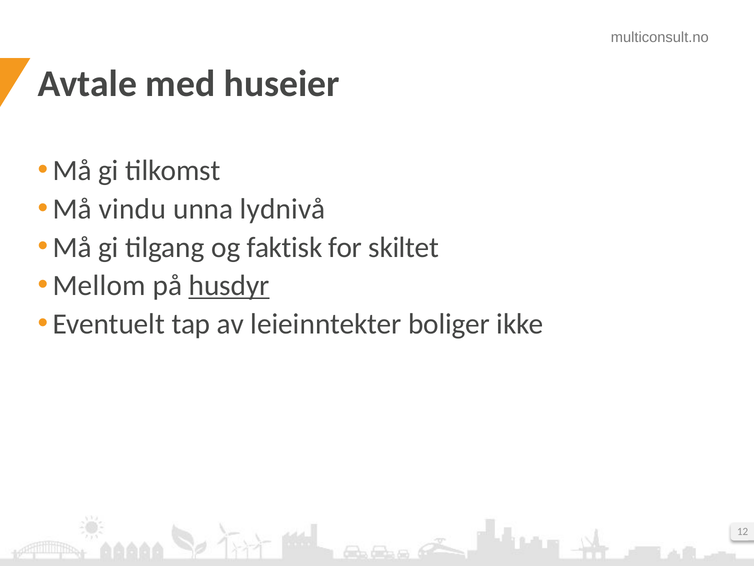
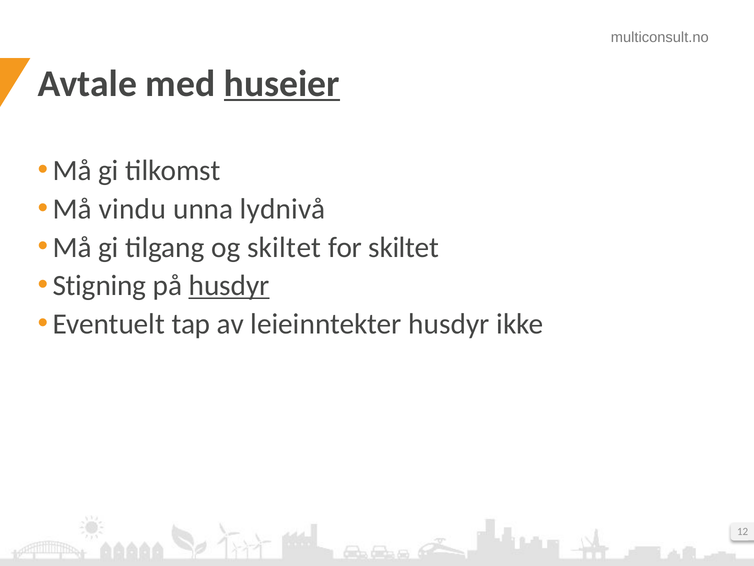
huseier underline: none -> present
og faktisk: faktisk -> skiltet
Mellom: Mellom -> Stigning
leieinntekter boliger: boliger -> husdyr
